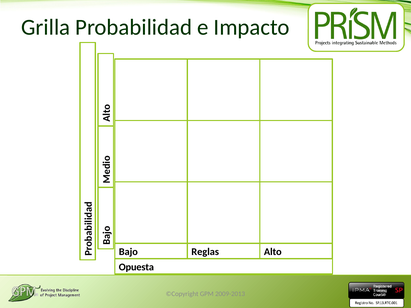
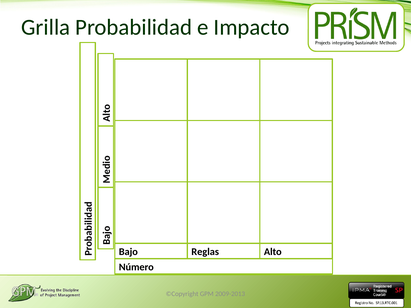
Opuesta: Opuesta -> Número
